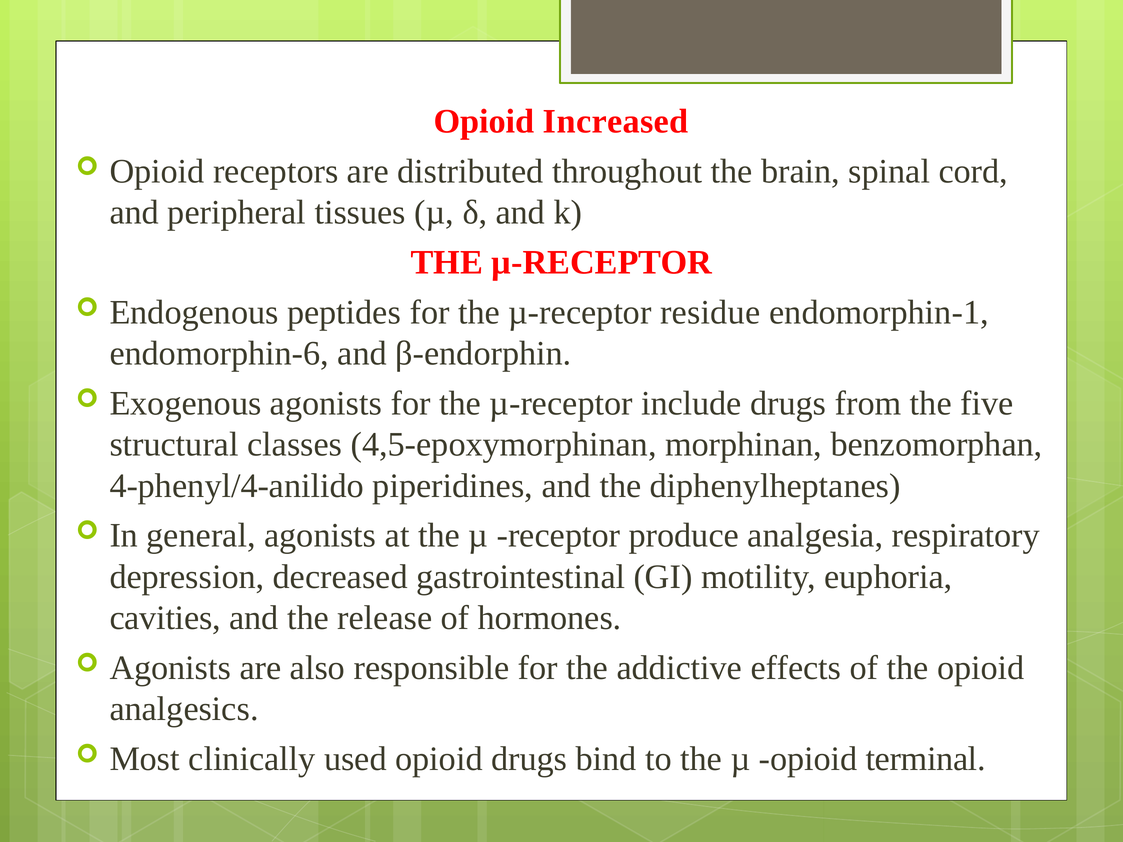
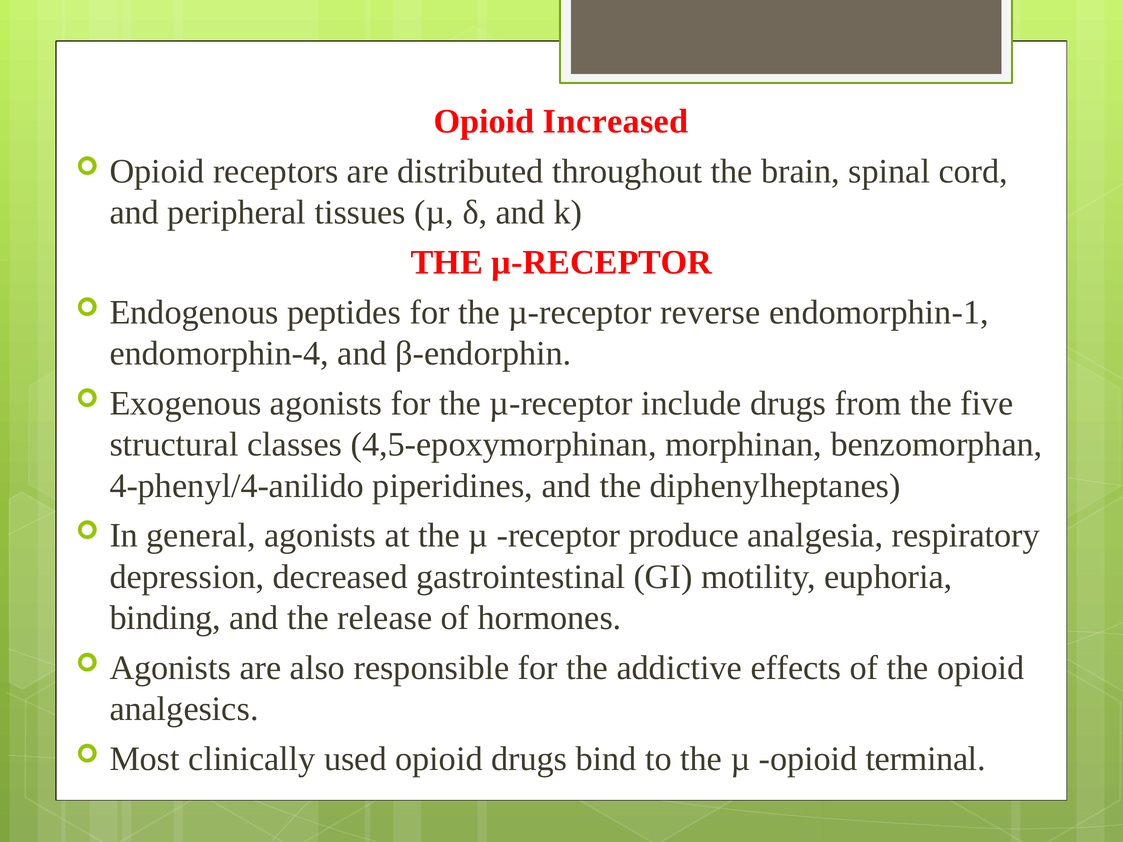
residue: residue -> reverse
endomorphin-6: endomorphin-6 -> endomorphin-4
cavities: cavities -> binding
